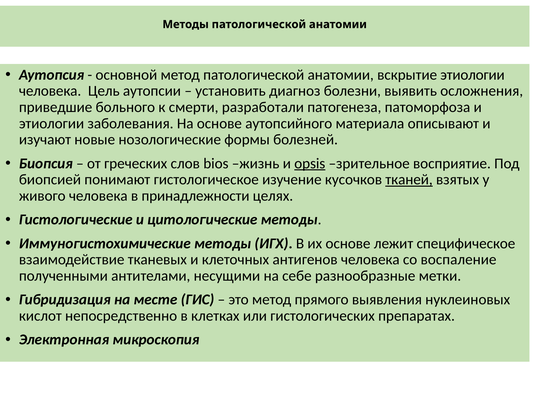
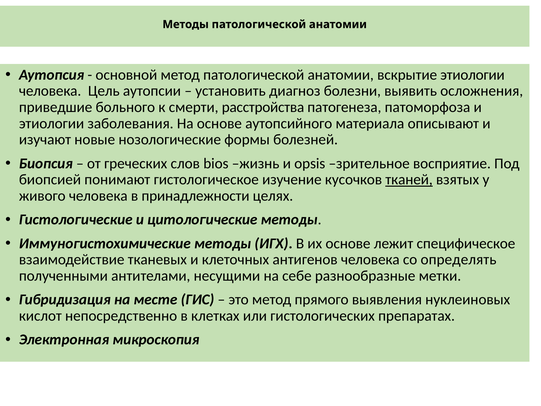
разработали: разработали -> расстройства
opsis underline: present -> none
воспаление: воспаление -> определять
